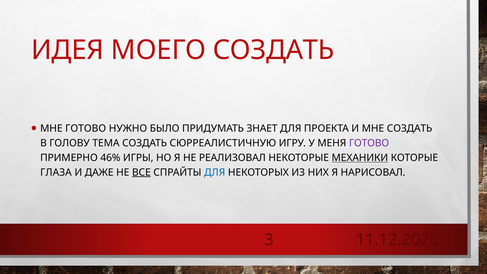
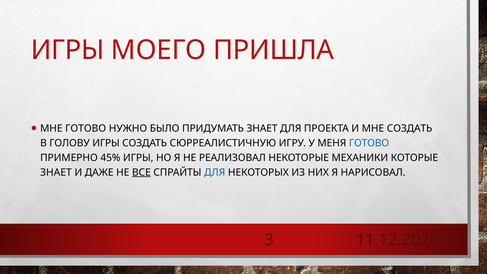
ИДЕЯ at (68, 50): ИДЕЯ -> ИГРЫ
МОЕГО СОЗДАТЬ: СОЗДАТЬ -> ПРИШЛА
ГОЛОВУ ТЕМА: ТЕМА -> ИГРЫ
ГОТОВО at (369, 143) colour: purple -> blue
46%: 46% -> 45%
МЕХАНИКИ underline: present -> none
ГЛАЗА at (56, 172): ГЛАЗА -> ЗНАЕТ
